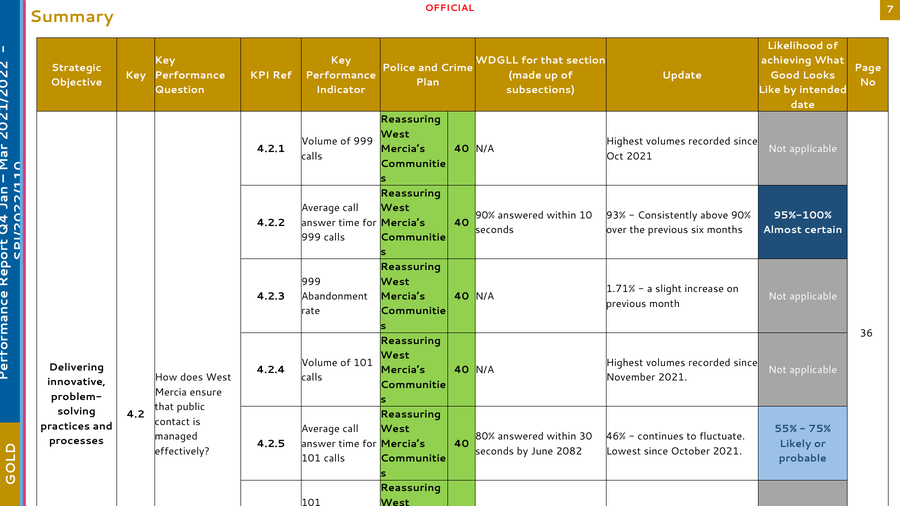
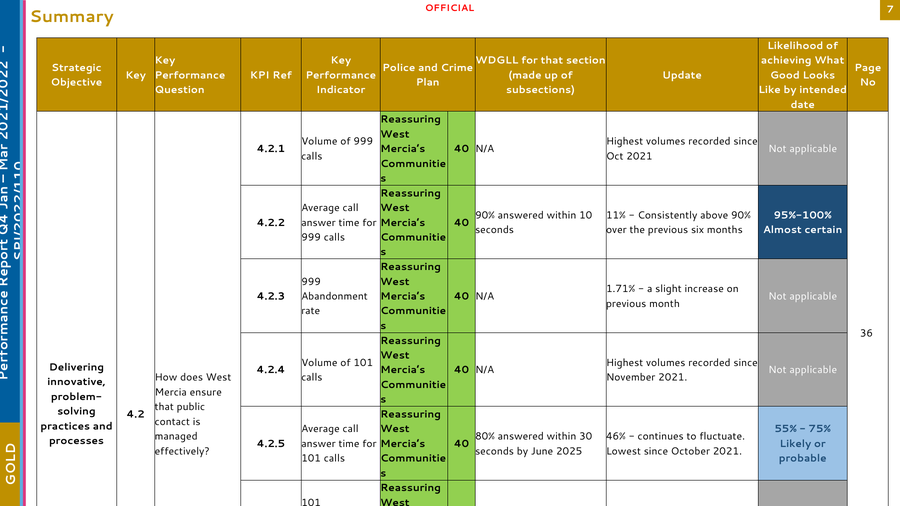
93%: 93% -> 11%
2082: 2082 -> 2025
